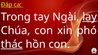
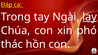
thác underline: present -> none
